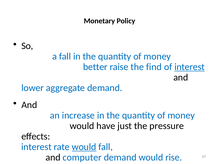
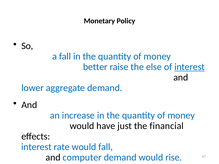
find: find -> else
pressure: pressure -> financial
would at (84, 147) underline: present -> none
